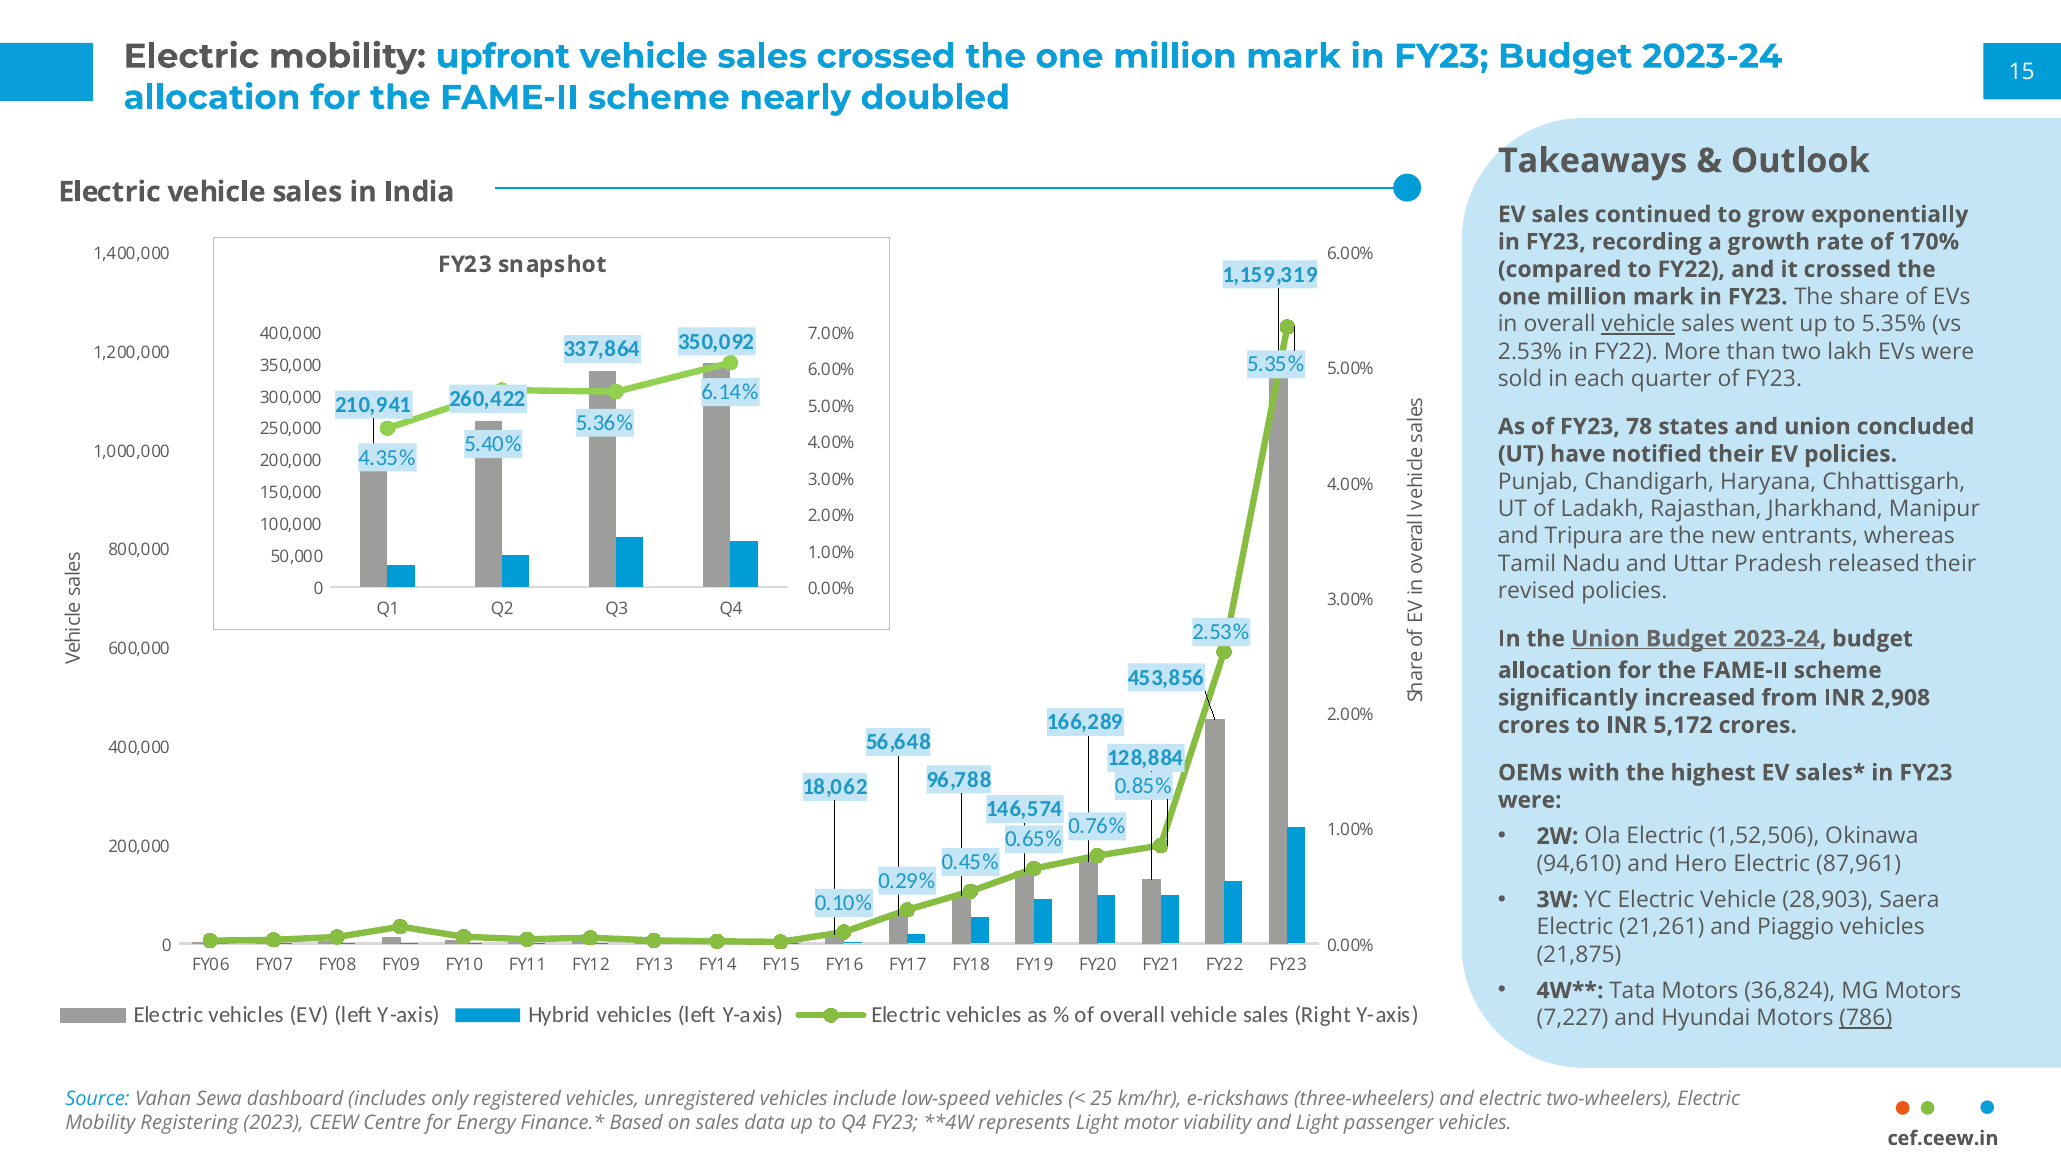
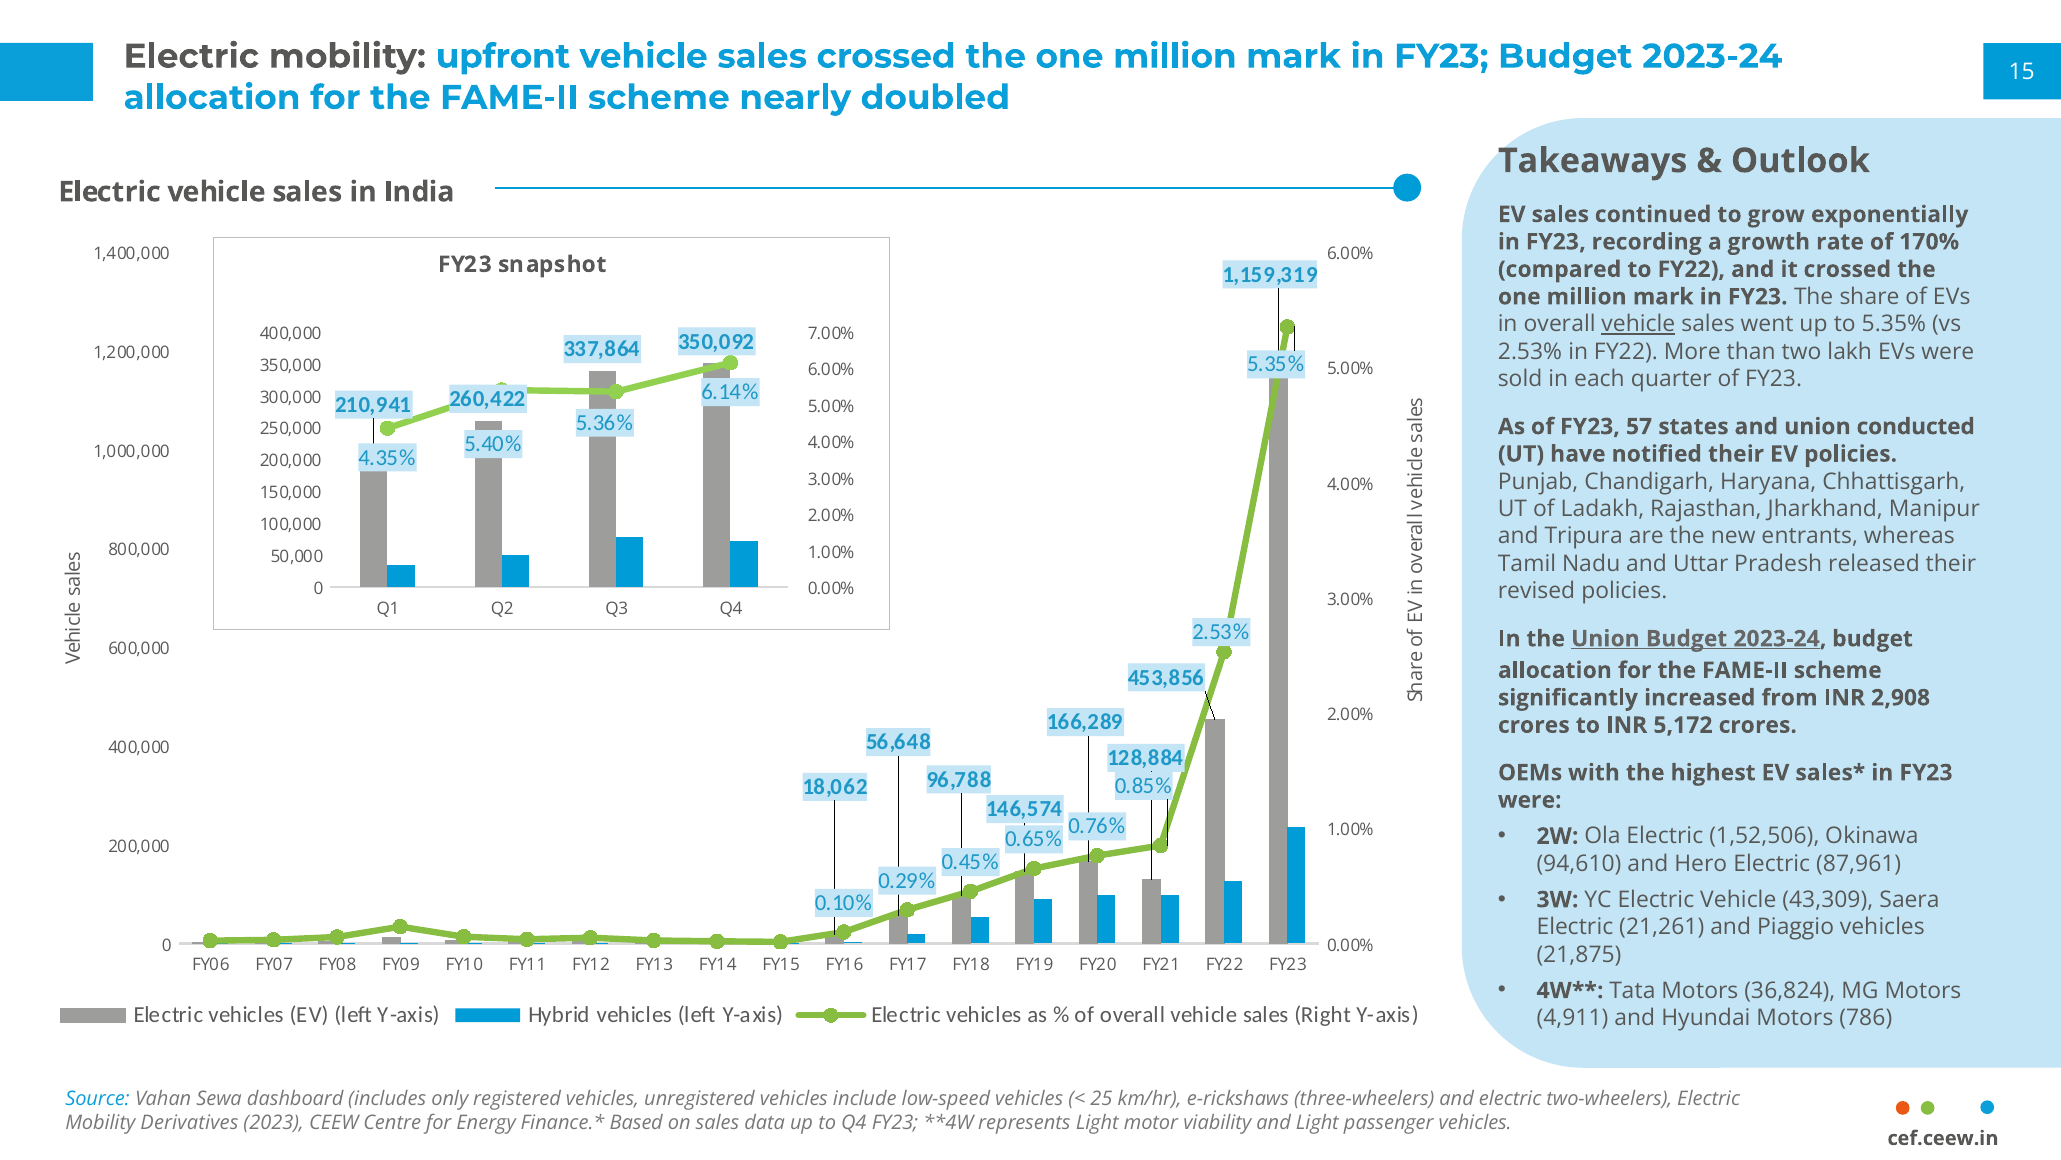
78: 78 -> 57
concluded: concluded -> conducted
28,903: 28,903 -> 43,309
7,227: 7,227 -> 4,911
786 underline: present -> none
Registering: Registering -> Derivatives
